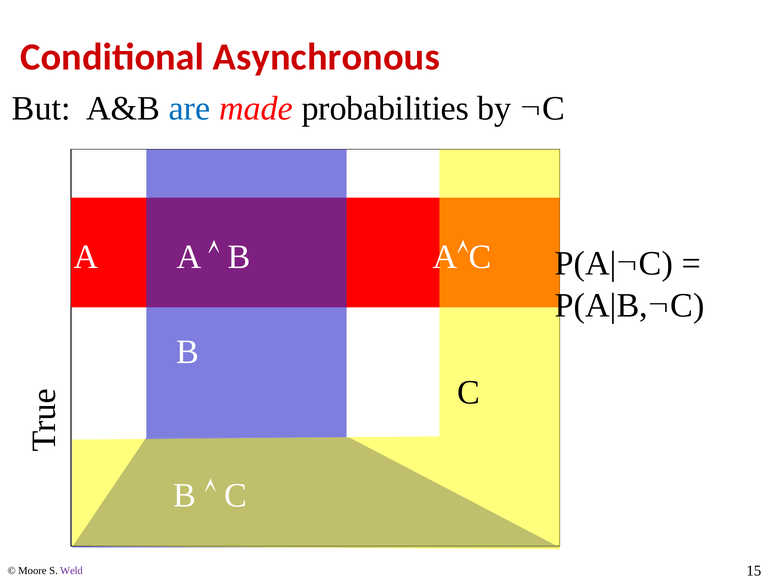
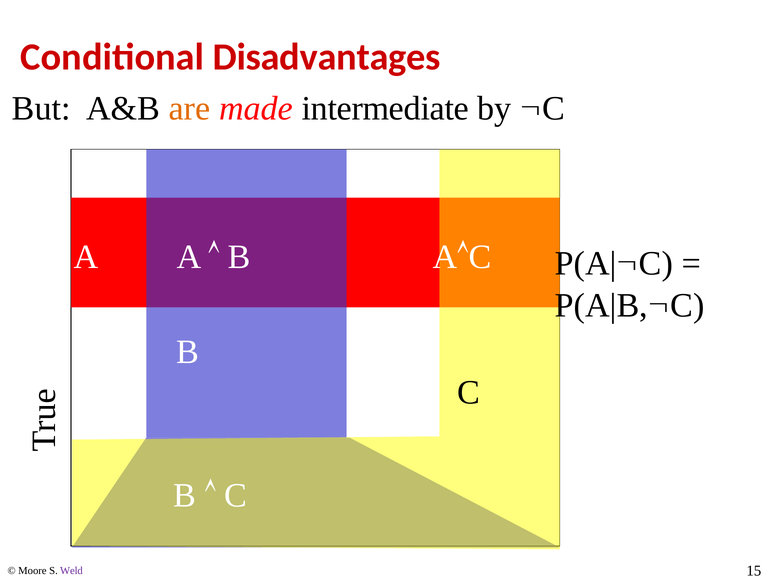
Asynchronous: Asynchronous -> Disadvantages
are colour: blue -> orange
probabilities: probabilities -> intermediate
